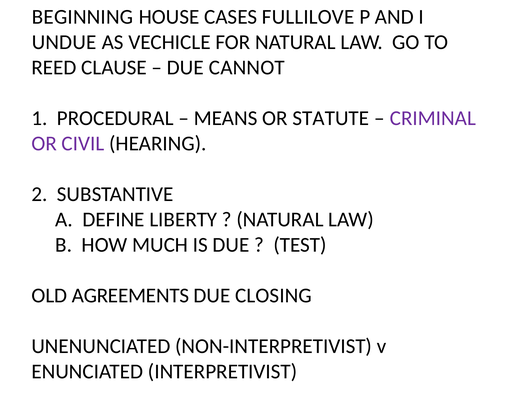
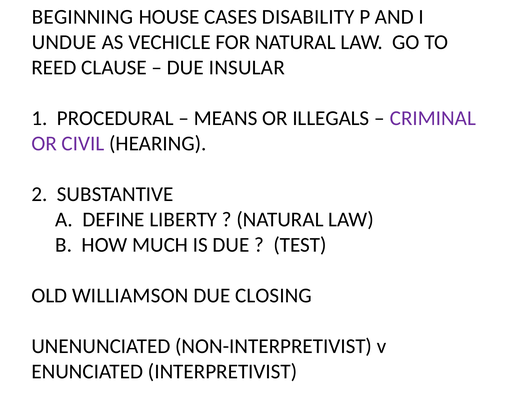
FULLILOVE: FULLILOVE -> DISABILITY
CANNOT: CANNOT -> INSULAR
STATUTE: STATUTE -> ILLEGALS
AGREEMENTS: AGREEMENTS -> WILLIAMSON
